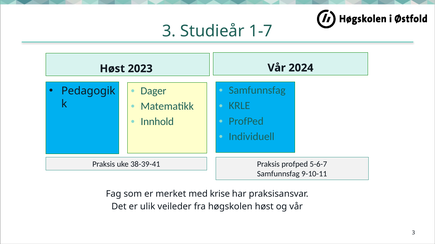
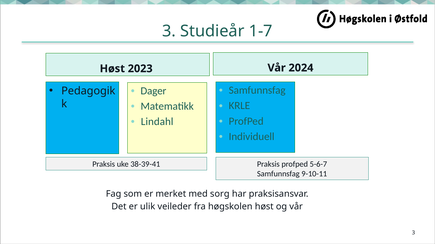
Innhold: Innhold -> Lindahl
krise: krise -> sorg
